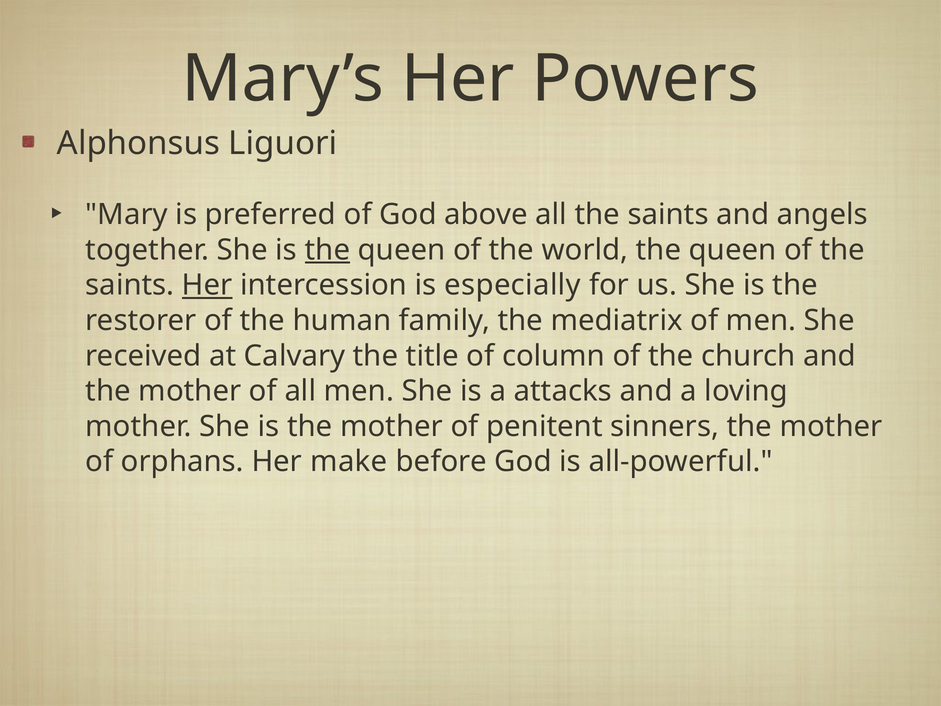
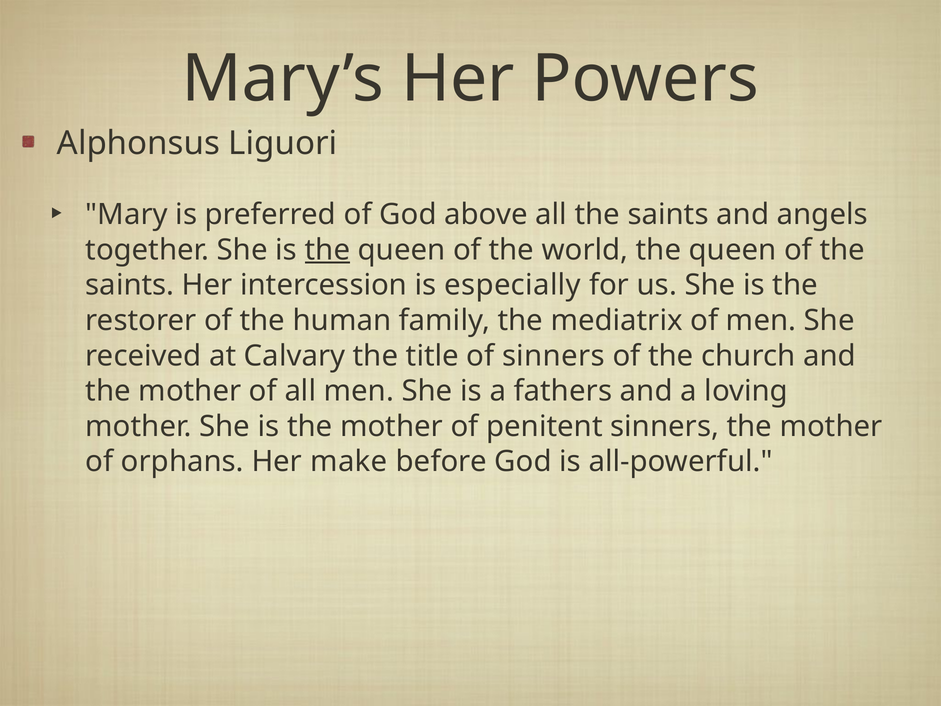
Her at (207, 285) underline: present -> none
of column: column -> sinners
attacks: attacks -> fathers
